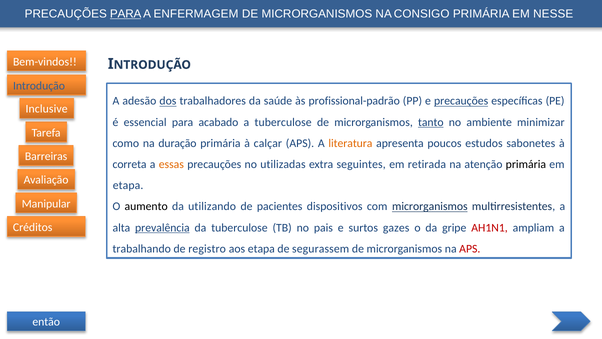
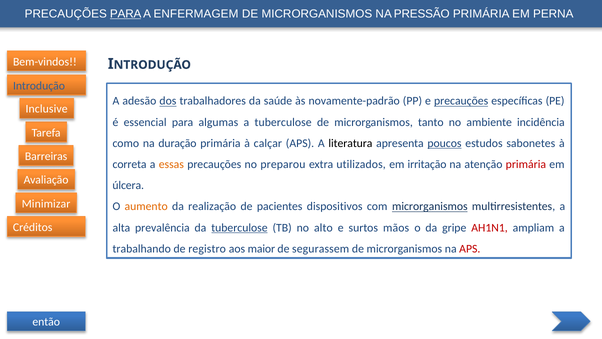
CONSIGO: CONSIGO -> PRESSÃO
NESSE: NESSE -> PERNA
profissional-padrão: profissional-padrão -> novamente-padrão
acabado: acabado -> algumas
tanto underline: present -> none
minimizar: minimizar -> incidência
literatura colour: orange -> black
poucos underline: none -> present
utilizadas: utilizadas -> preparou
seguintes: seguintes -> utilizados
retirada: retirada -> irritação
primária at (526, 164) colour: black -> red
etapa at (128, 185): etapa -> úlcera
Manipular: Manipular -> Minimizar
aumento colour: black -> orange
utilizando: utilizando -> realização
prevalência underline: present -> none
tuberculose at (239, 227) underline: none -> present
pais: pais -> alto
gazes: gazes -> mãos
aos etapa: etapa -> maior
